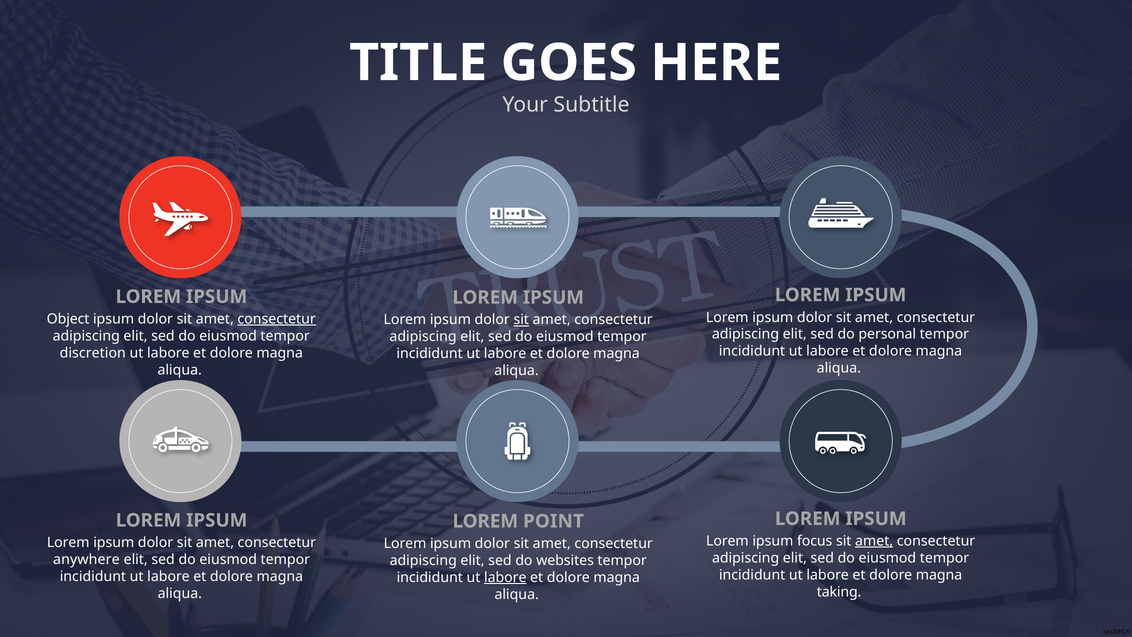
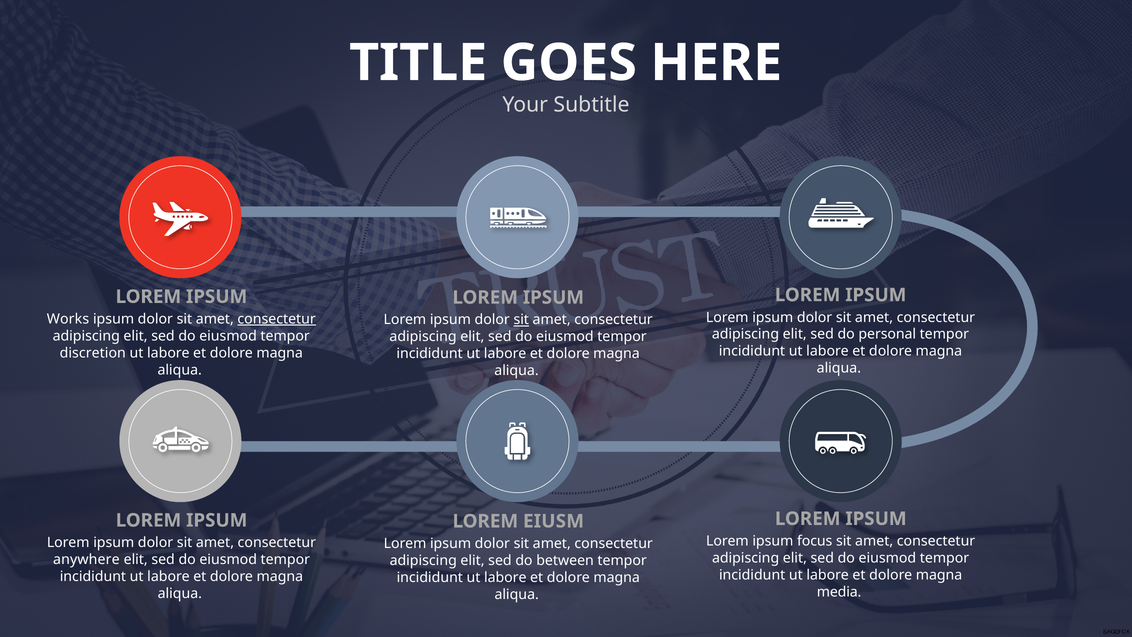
Object: Object -> Works
POINT: POINT -> EIUSM
amet at (874, 541) underline: present -> none
websites: websites -> between
labore at (505, 577) underline: present -> none
taking: taking -> media
